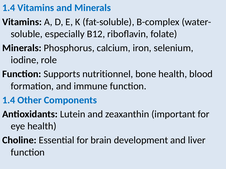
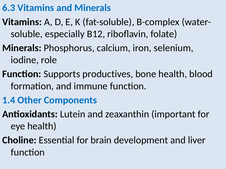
1.4 at (9, 8): 1.4 -> 6.3
nutritionnel: nutritionnel -> productives
